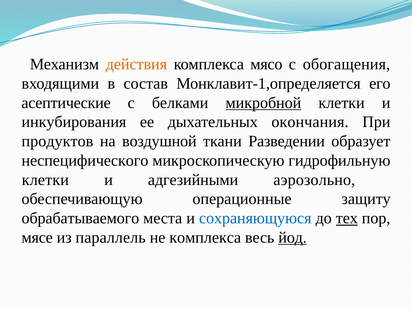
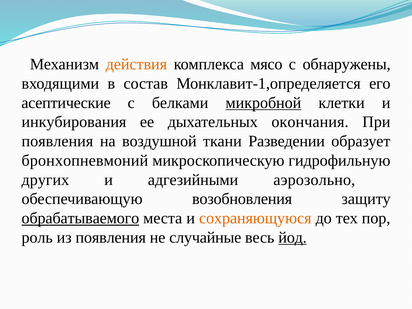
обогащения: обогащения -> обнаружены
продуктов at (57, 141): продуктов -> появления
неспецифического: неспецифического -> бронхопневмоний
клетки at (45, 180): клетки -> других
операционные: операционные -> возобновления
обрабатываемого underline: none -> present
сохраняющуюся colour: blue -> orange
тех underline: present -> none
мясе: мясе -> роль
из параллель: параллель -> появления
не комплекса: комплекса -> случайные
